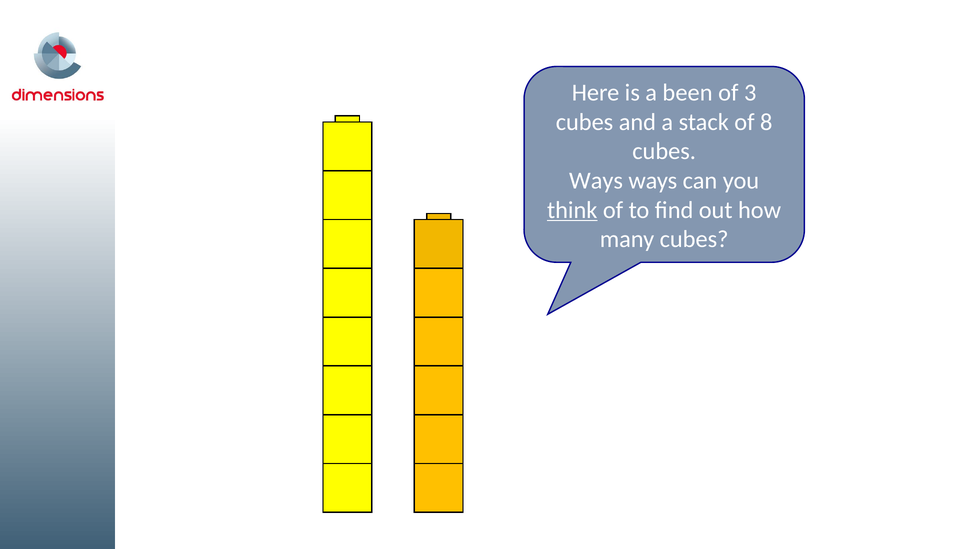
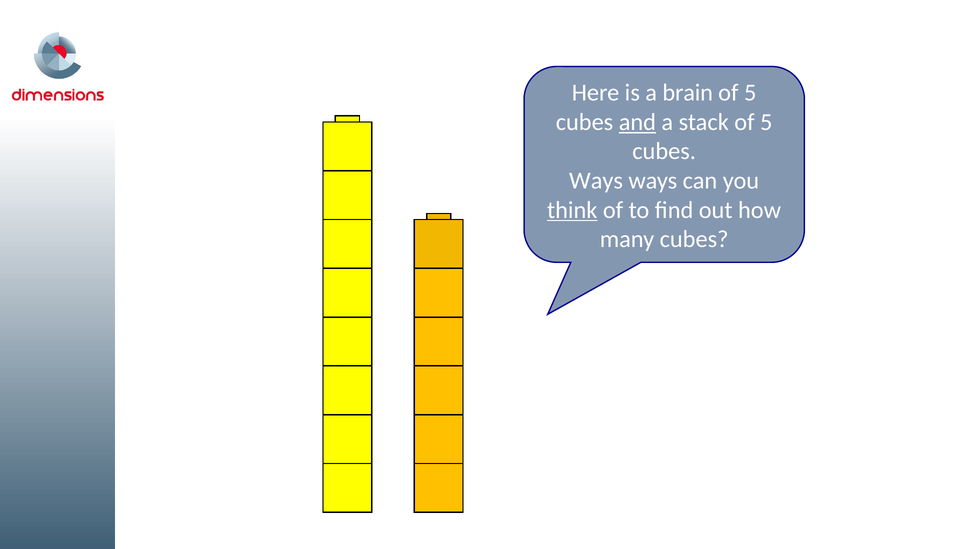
been: been -> brain
3 at (750, 93): 3 -> 5
and underline: none -> present
stack of 8: 8 -> 5
